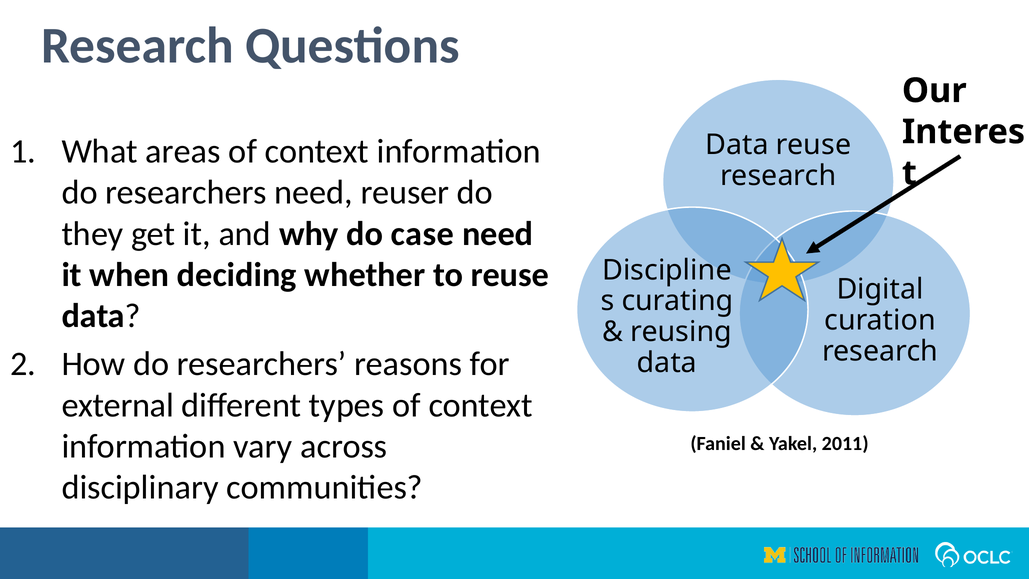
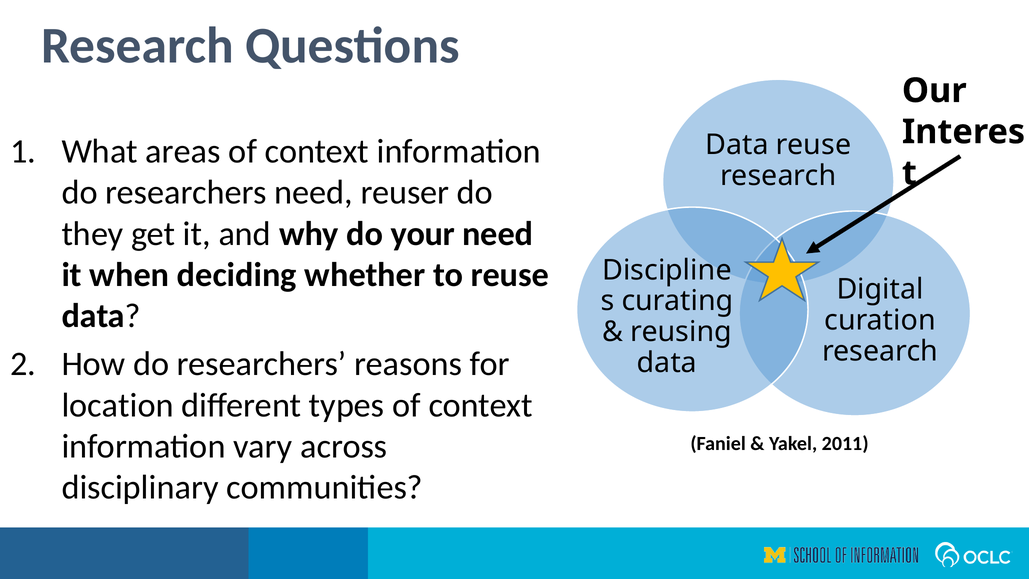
case: case -> your
external: external -> location
